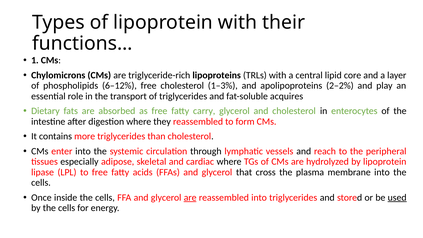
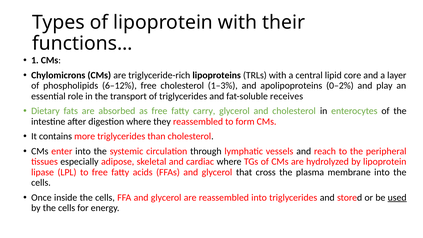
2–2%: 2–2% -> 0–2%
acquires: acquires -> receives
are at (190, 198) underline: present -> none
